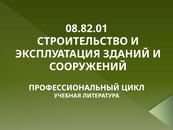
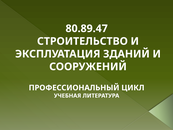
08.82.01: 08.82.01 -> 80.89.47
